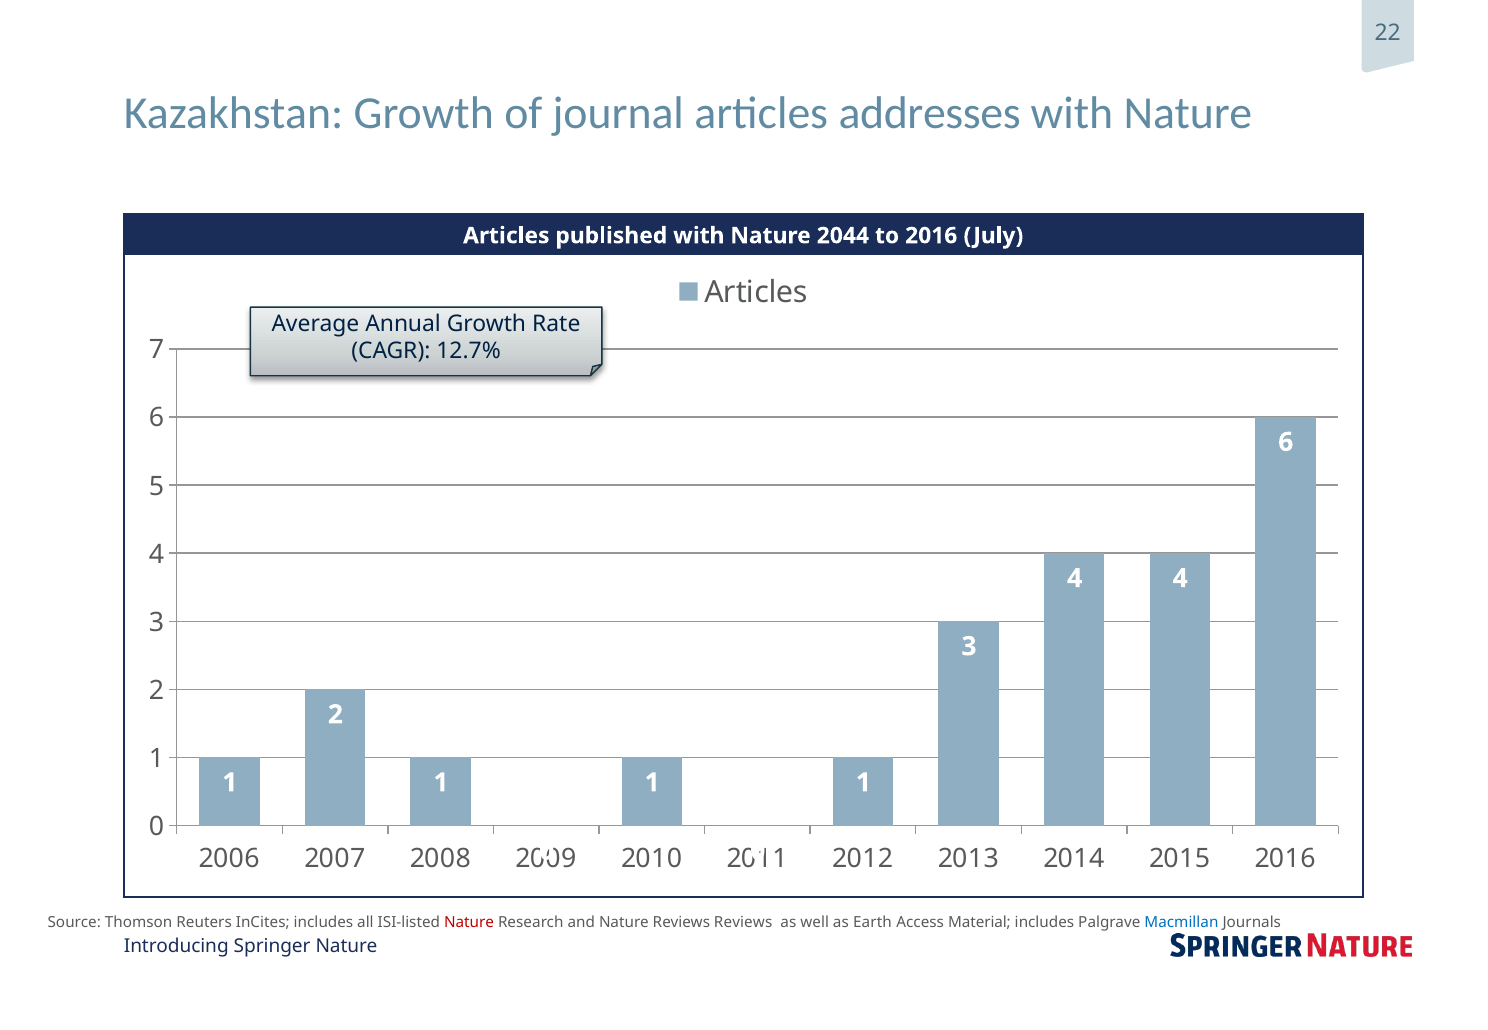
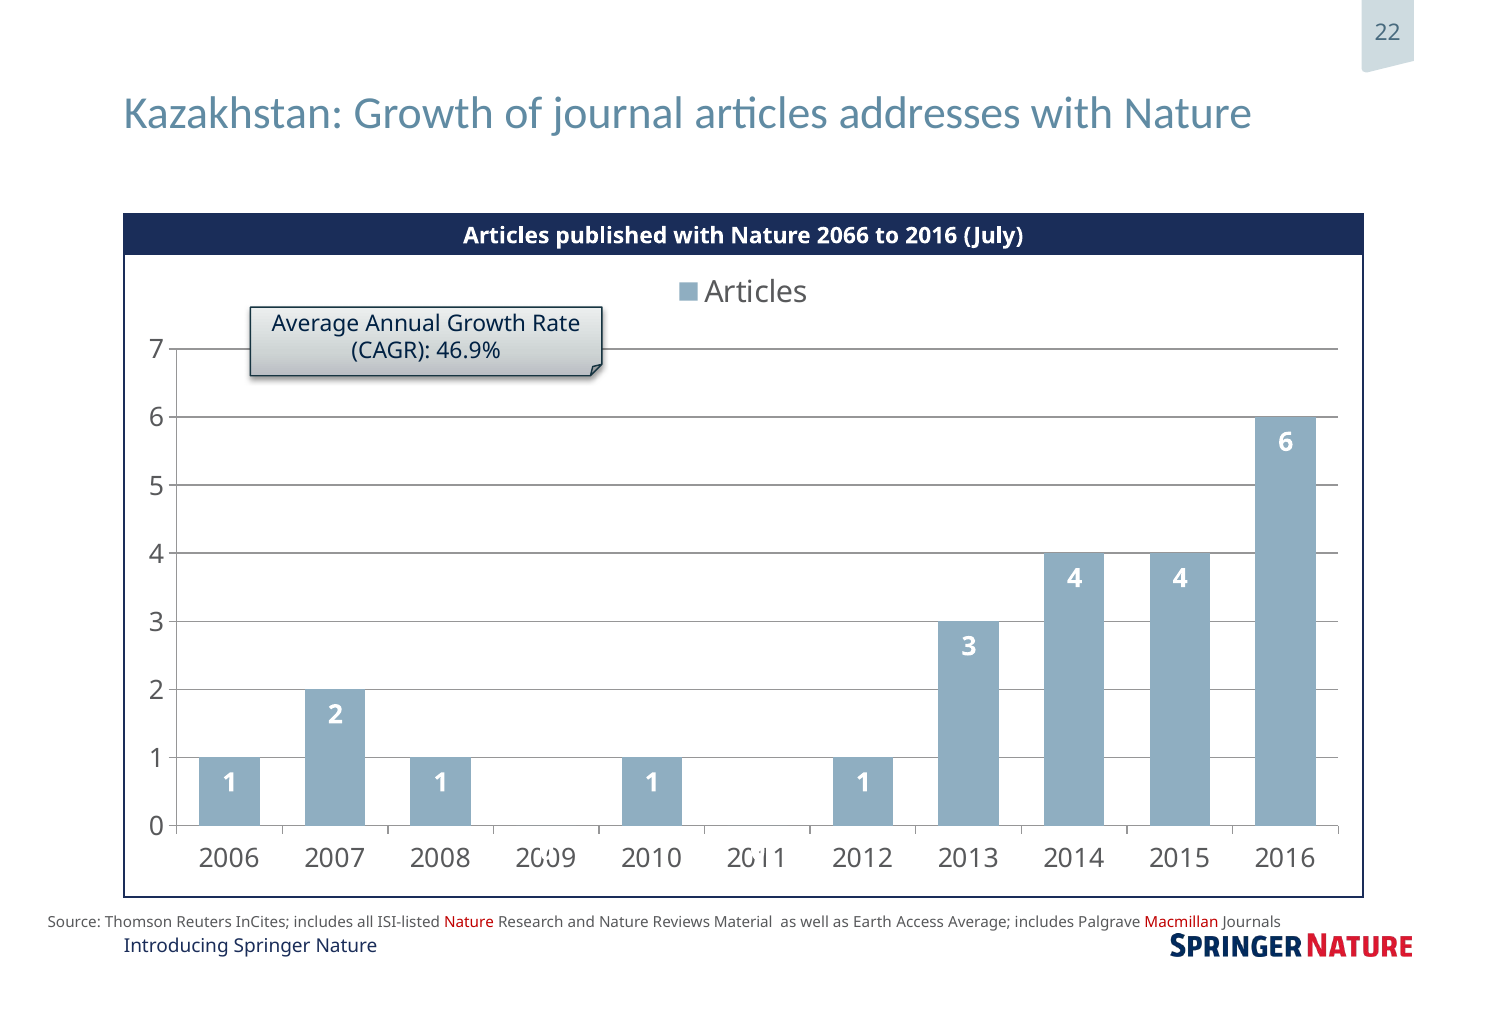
2044: 2044 -> 2066
12.7%: 12.7% -> 46.9%
Reviews Reviews: Reviews -> Material
Access Material: Material -> Average
Macmillan colour: blue -> red
